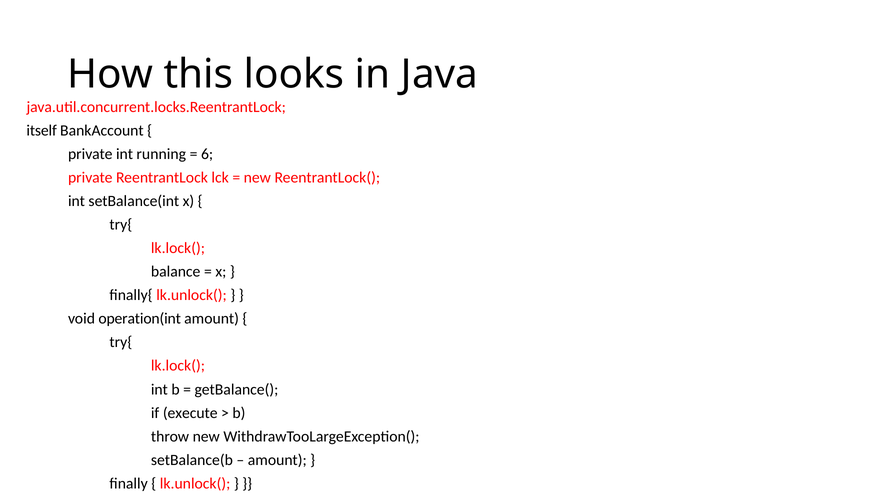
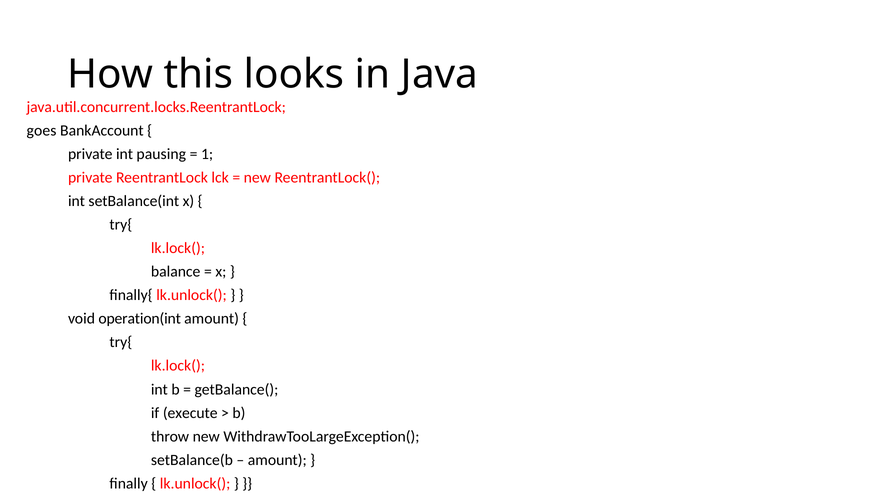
itself: itself -> goes
running: running -> pausing
6: 6 -> 1
